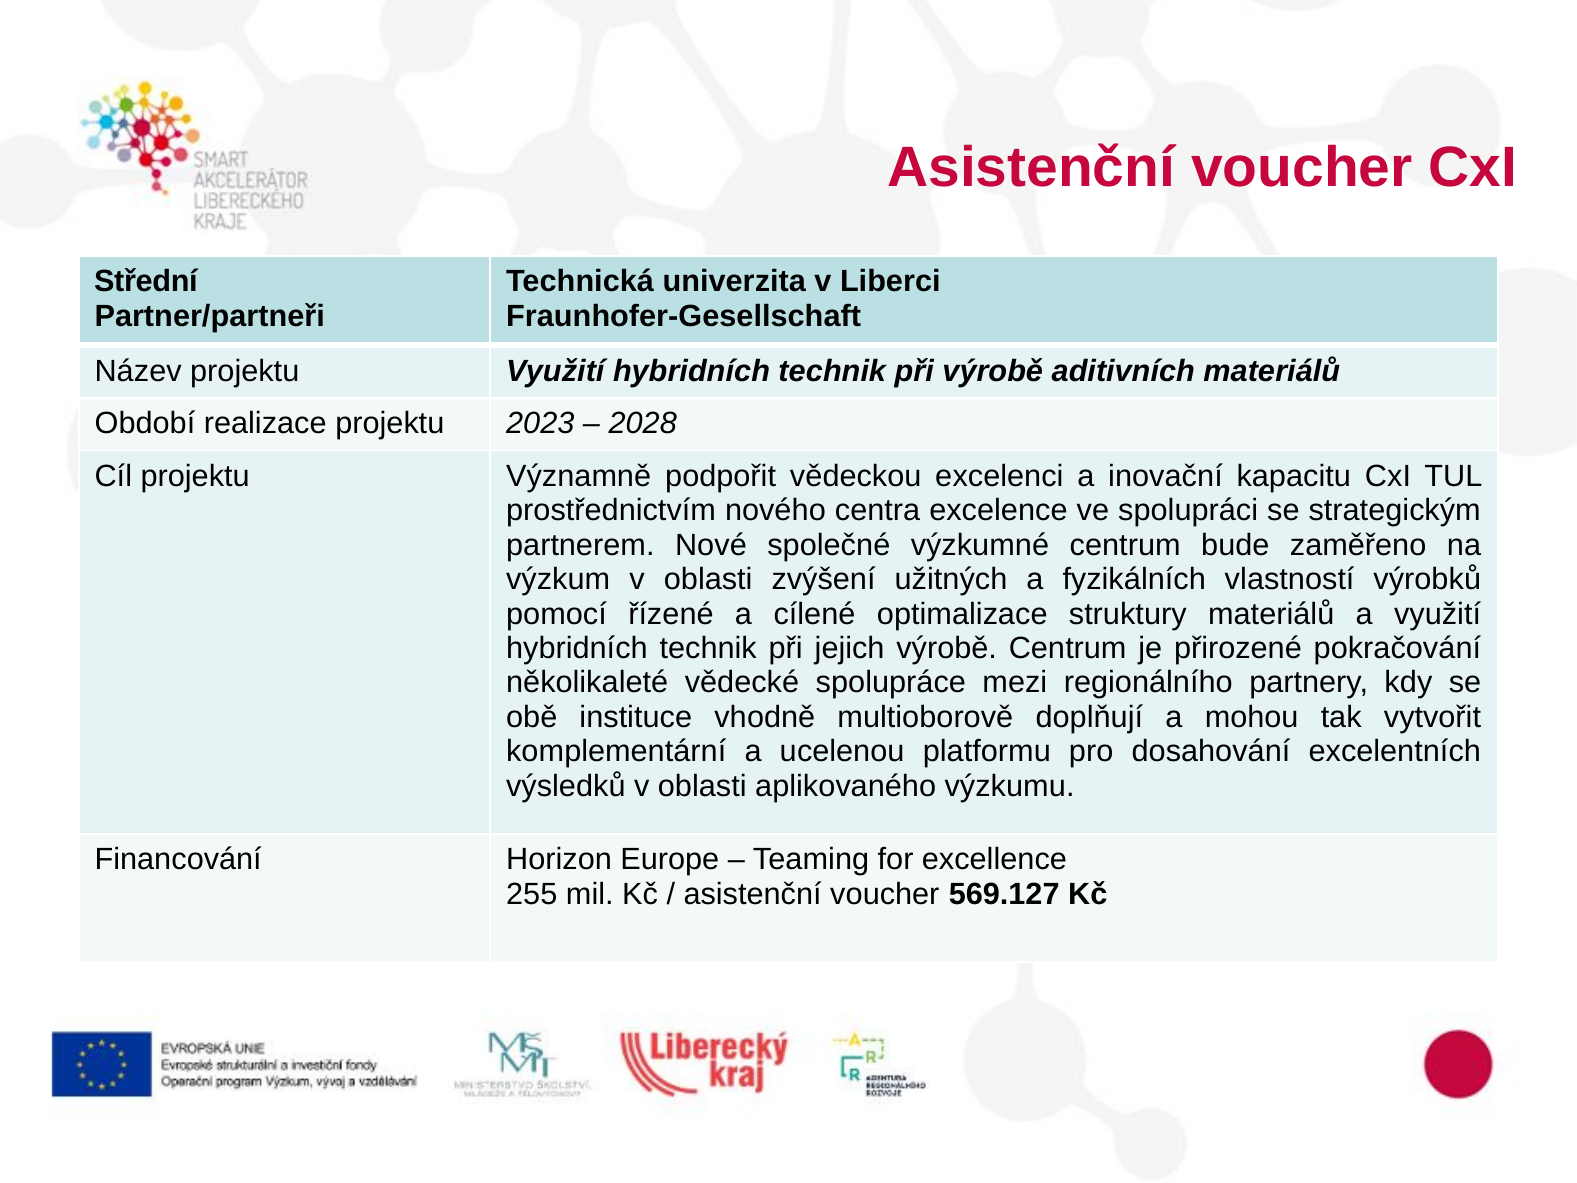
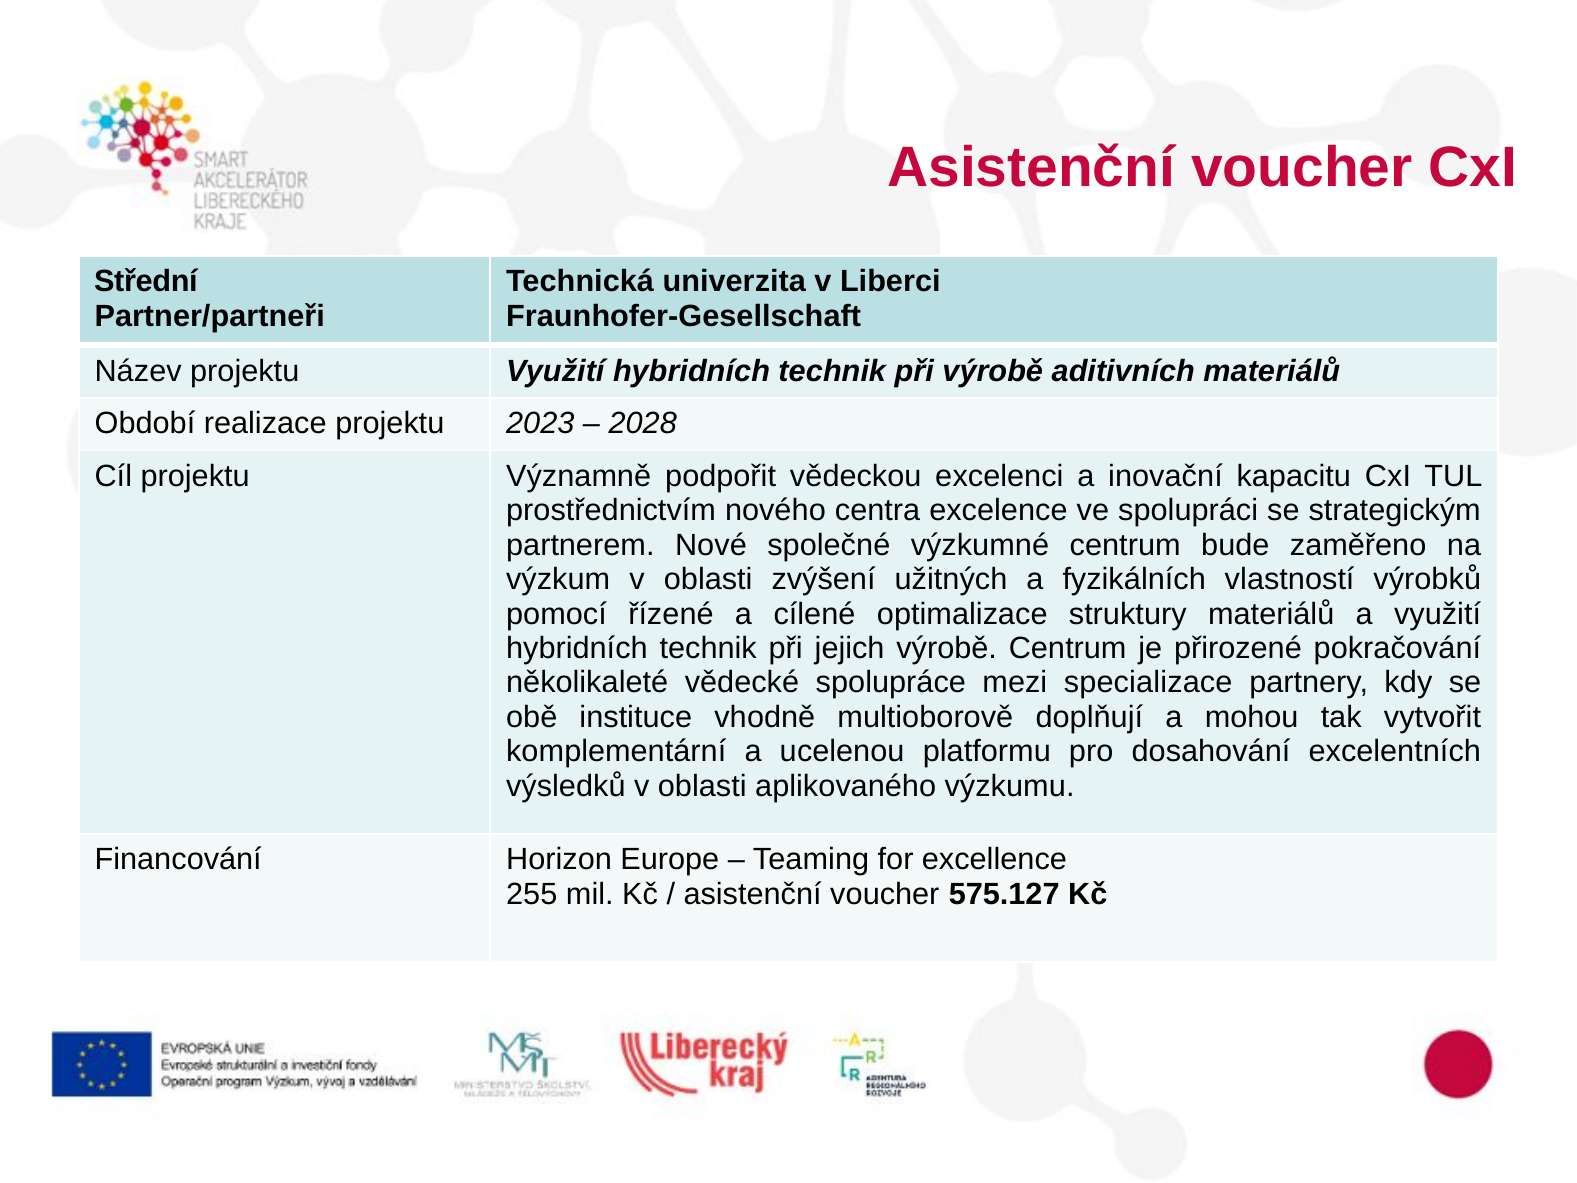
regionálního: regionálního -> specializace
569.127: 569.127 -> 575.127
